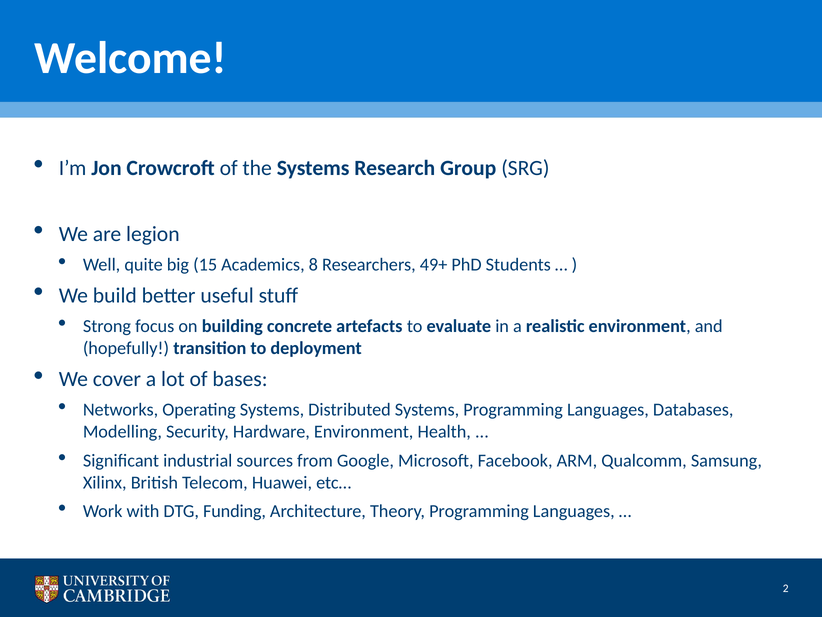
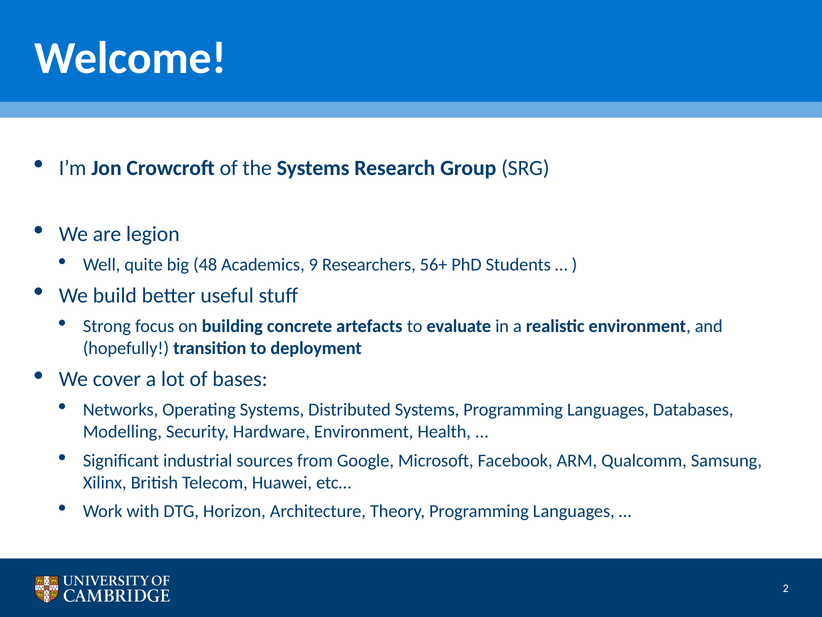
15: 15 -> 48
8: 8 -> 9
49+: 49+ -> 56+
Funding: Funding -> Horizon
